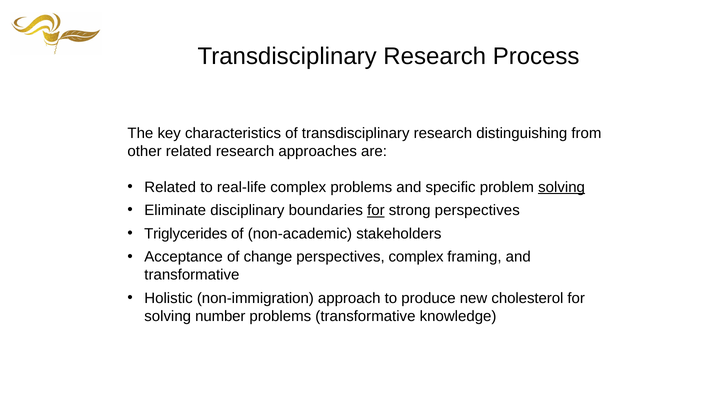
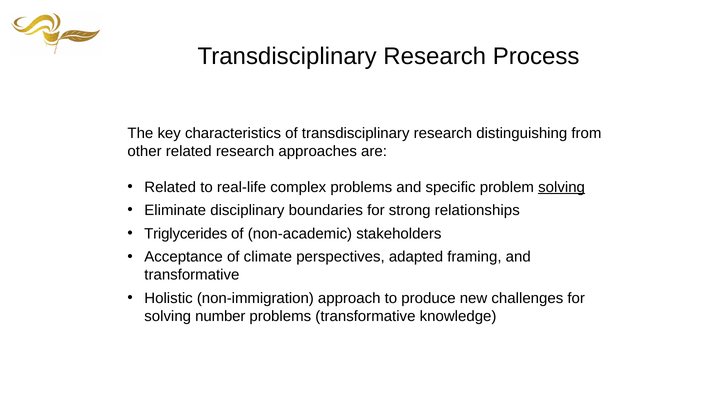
for at (376, 210) underline: present -> none
strong perspectives: perspectives -> relationships
change: change -> climate
perspectives complex: complex -> adapted
cholesterol: cholesterol -> challenges
